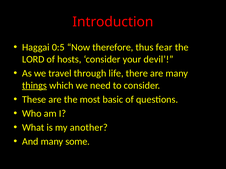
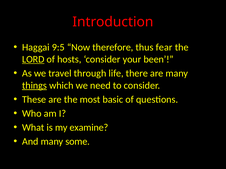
0:5: 0:5 -> 9:5
LORD underline: none -> present
devil: devil -> been
another: another -> examine
